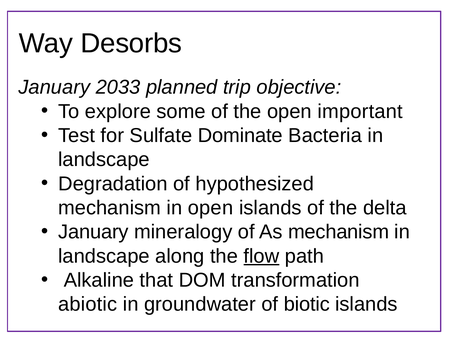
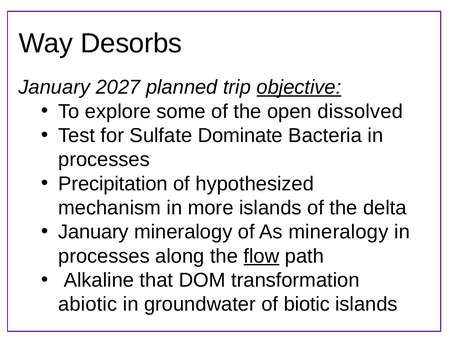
2033: 2033 -> 2027
objective underline: none -> present
important: important -> dissolved
landscape at (104, 160): landscape -> processes
Degradation: Degradation -> Precipitation
in open: open -> more
As mechanism: mechanism -> mineralogy
landscape at (104, 256): landscape -> processes
